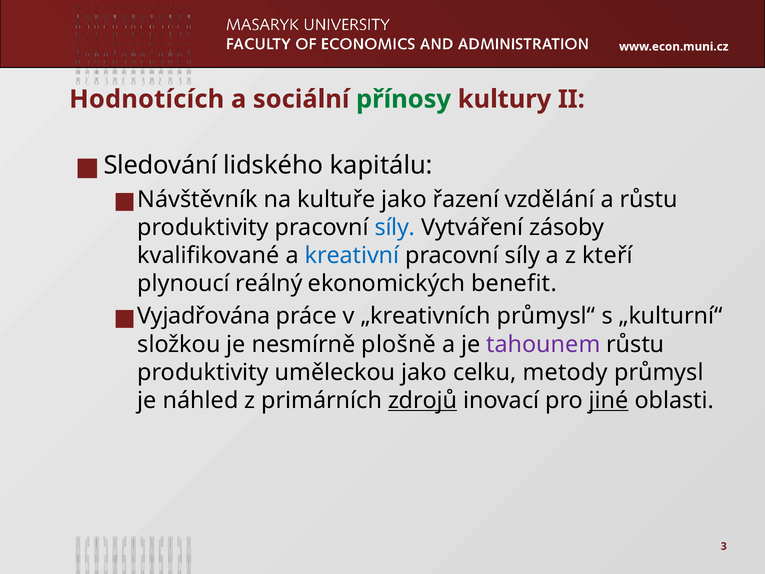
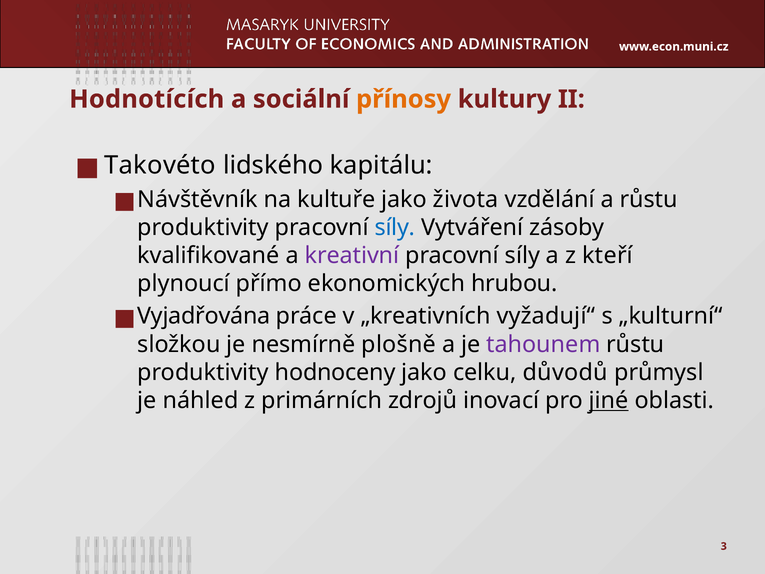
přínosy colour: green -> orange
Sledování: Sledování -> Takovéto
řazení: řazení -> života
kreativní colour: blue -> purple
reálný: reálný -> přímo
benefit: benefit -> hrubou
průmysl“: průmysl“ -> vyžadují“
uměleckou: uměleckou -> hodnoceny
metody: metody -> důvodů
zdrojů underline: present -> none
